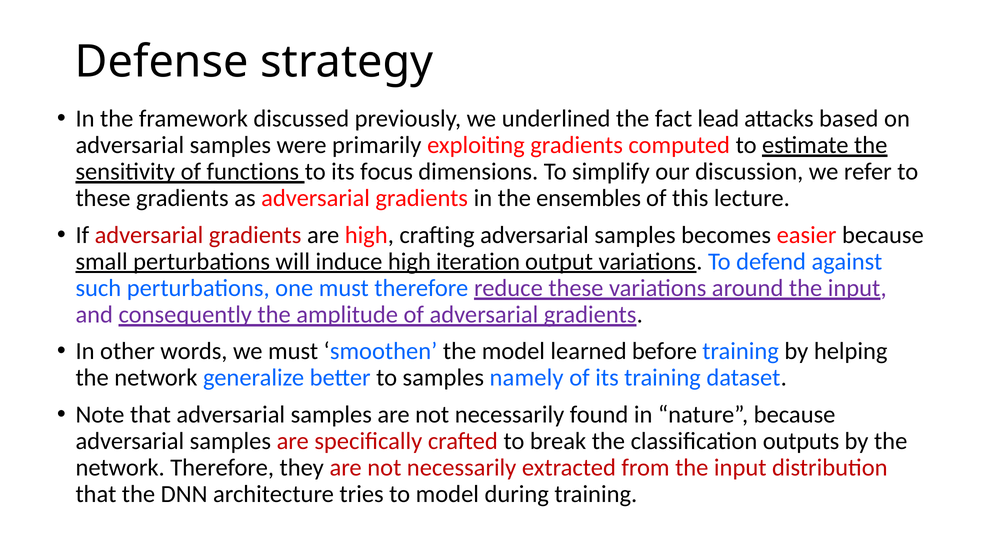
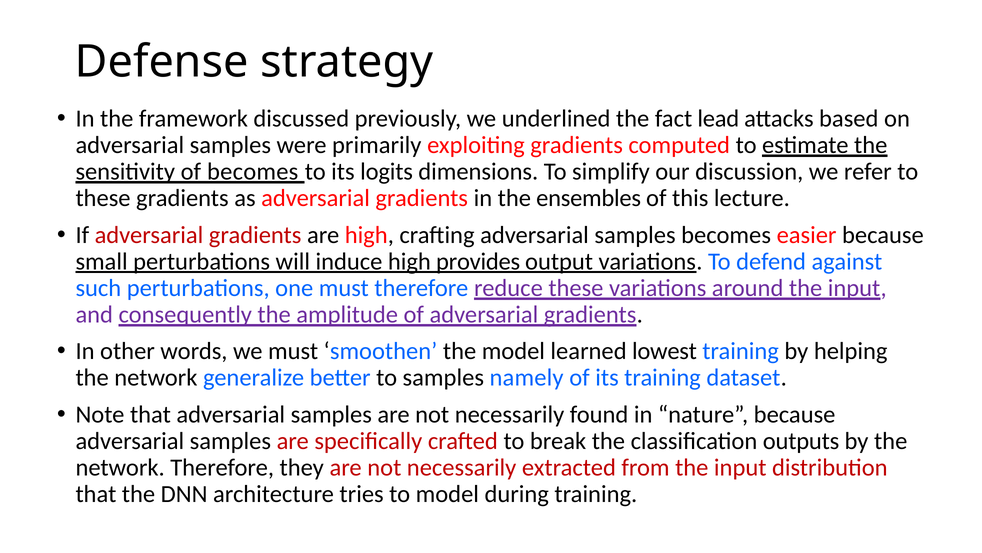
of functions: functions -> becomes
focus: focus -> logits
iteration: iteration -> provides
before: before -> lowest
